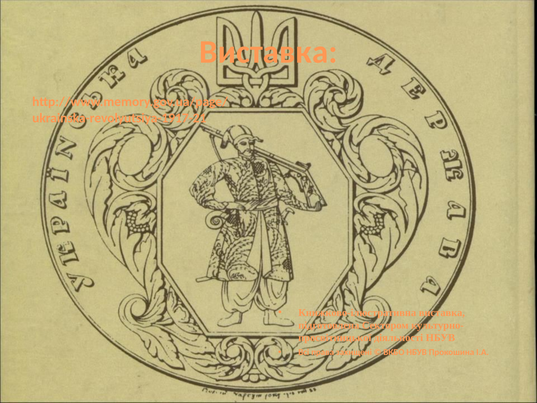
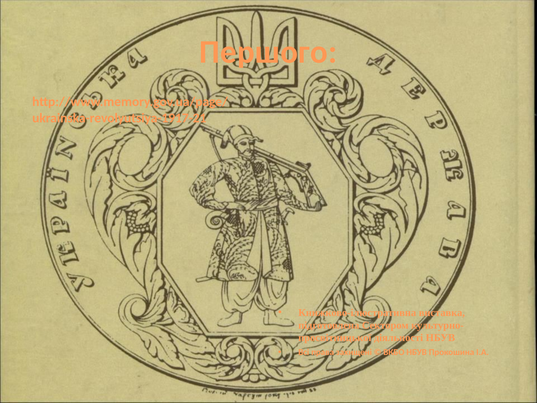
Виставка at (268, 52): Виставка -> Першого
